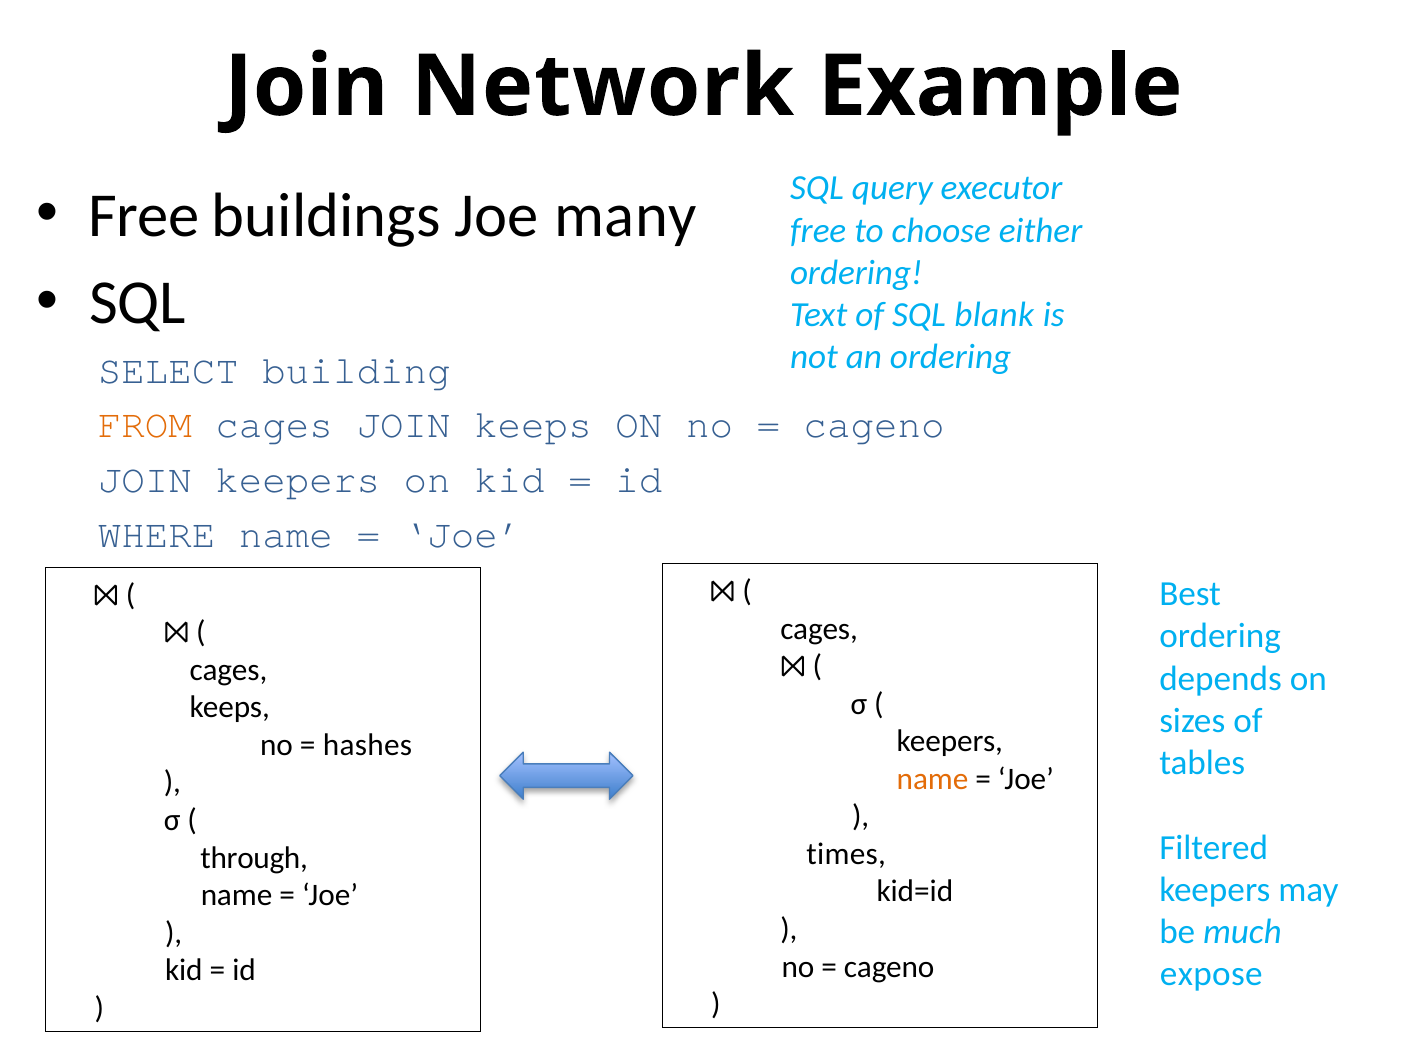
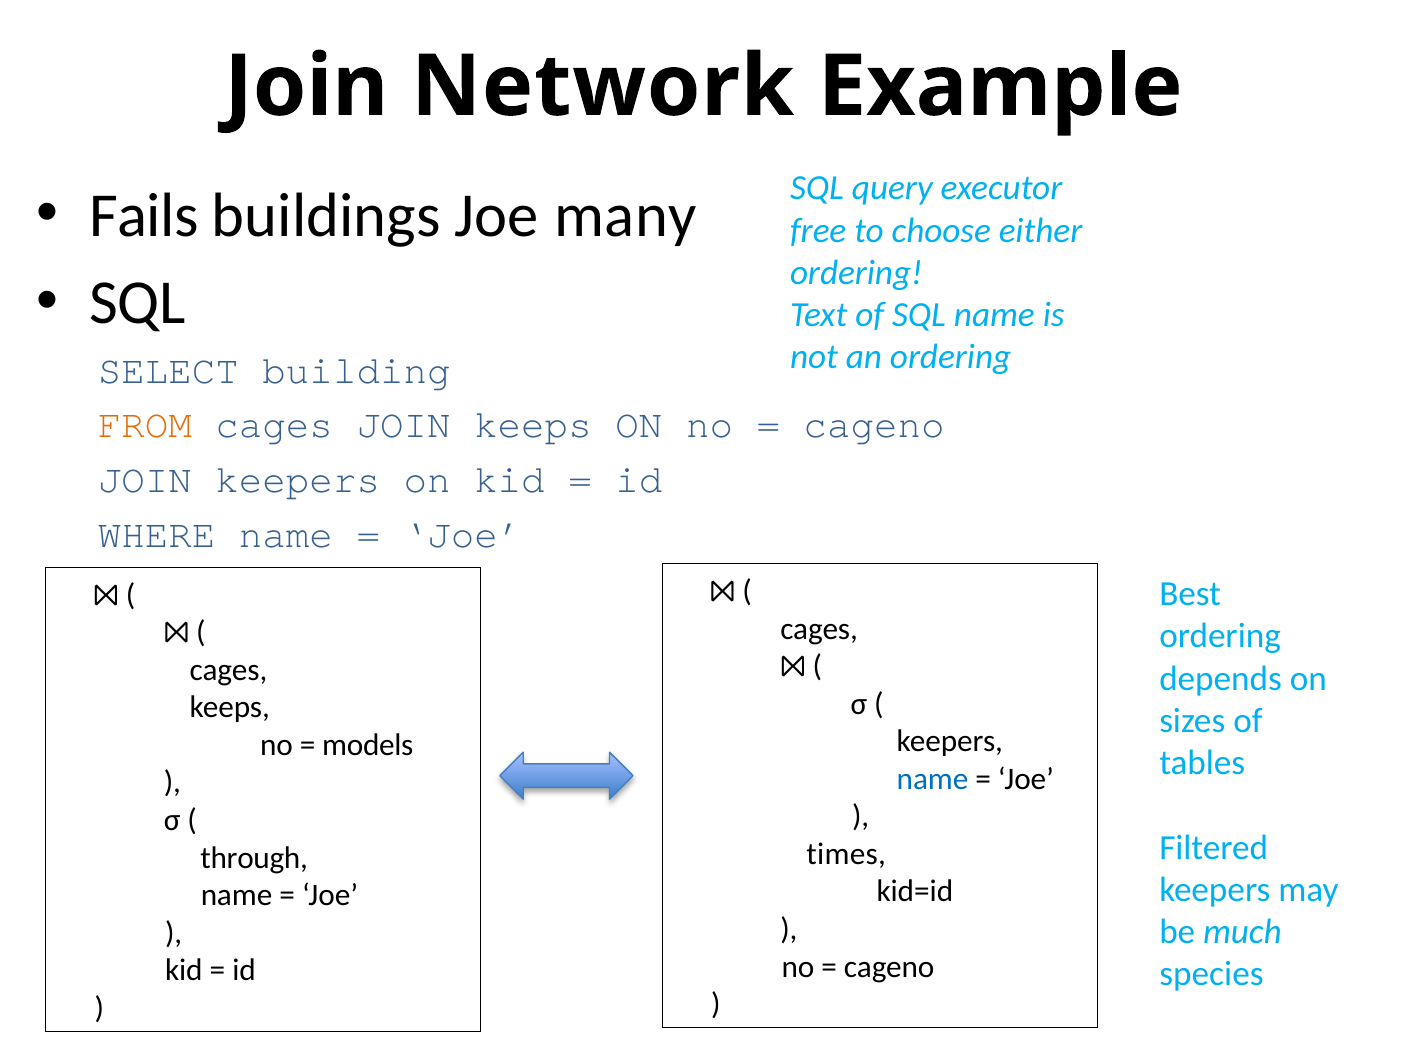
Free at (144, 215): Free -> Fails
SQL blank: blank -> name
hashes: hashes -> models
name at (933, 779) colour: orange -> blue
expose: expose -> species
